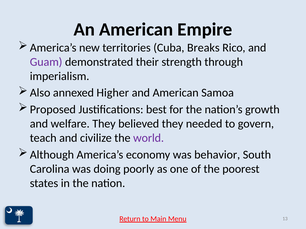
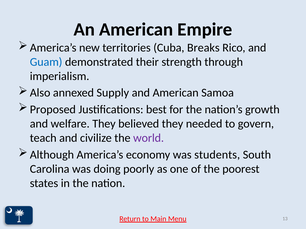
Guam colour: purple -> blue
Higher: Higher -> Supply
behavior: behavior -> students
